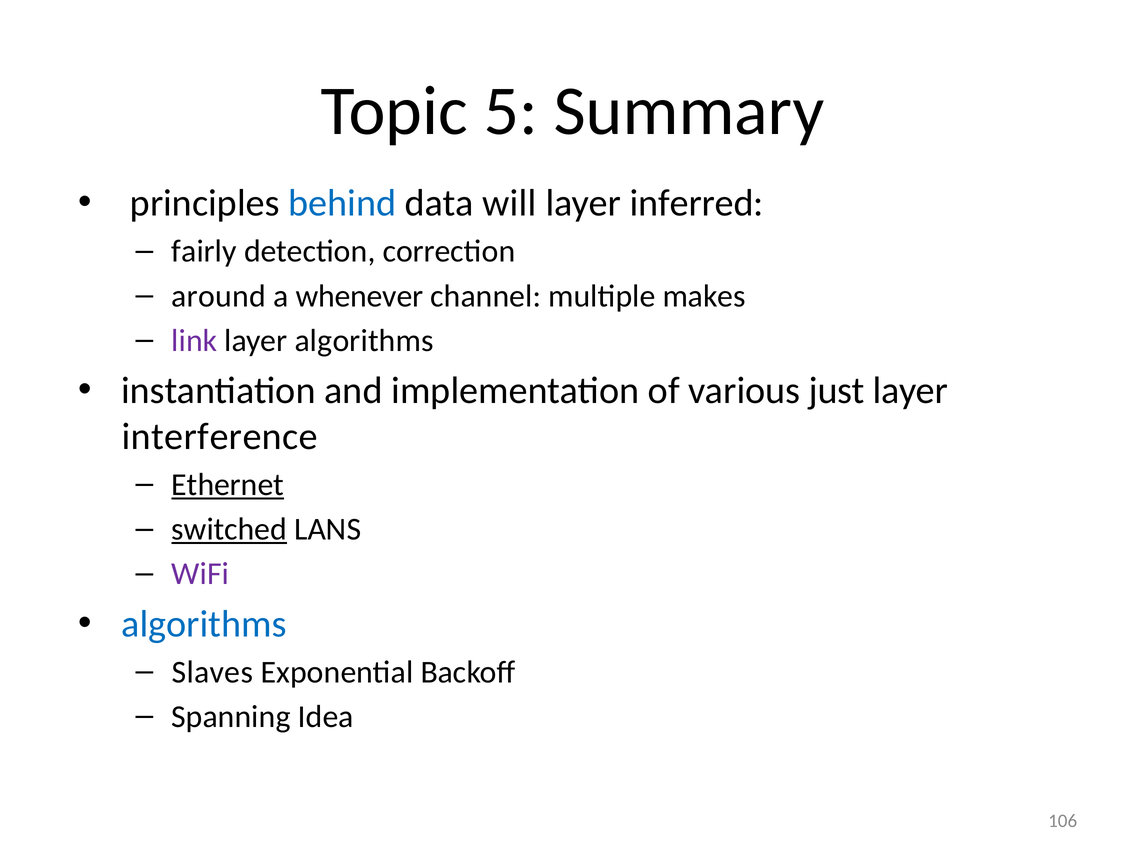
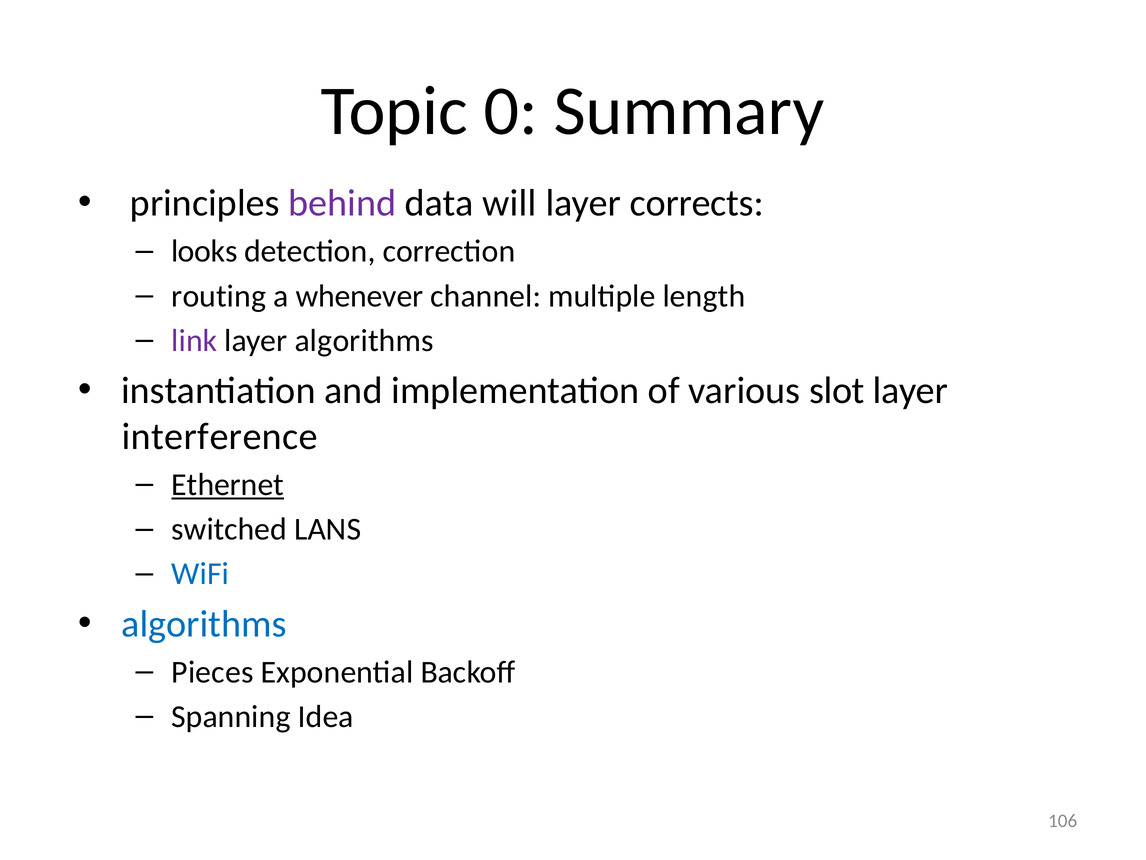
5: 5 -> 0
behind colour: blue -> purple
inferred: inferred -> corrects
fairly: fairly -> looks
around: around -> routing
makes: makes -> length
just: just -> slot
switched underline: present -> none
WiFi colour: purple -> blue
Slaves: Slaves -> Pieces
